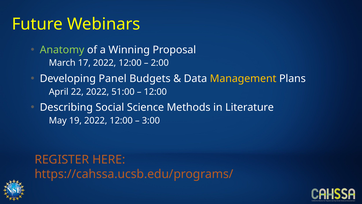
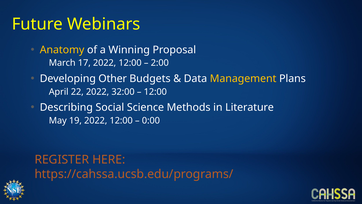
Anatomy colour: light green -> yellow
Panel: Panel -> Other
51:00: 51:00 -> 32:00
3:00: 3:00 -> 0:00
